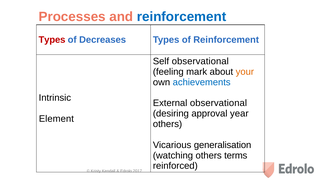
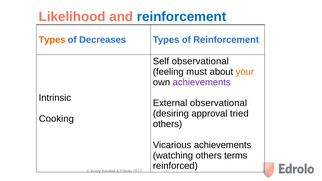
Processes: Processes -> Likelihood
Types at (52, 40) colour: red -> orange
mark: mark -> must
achievements at (202, 82) colour: blue -> purple
year: year -> tried
Element: Element -> Cooking
Vicarious generalisation: generalisation -> achievements
